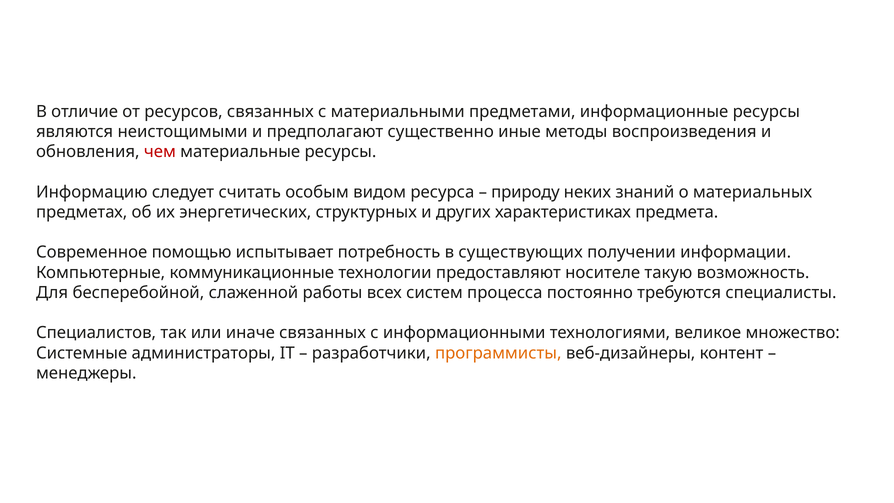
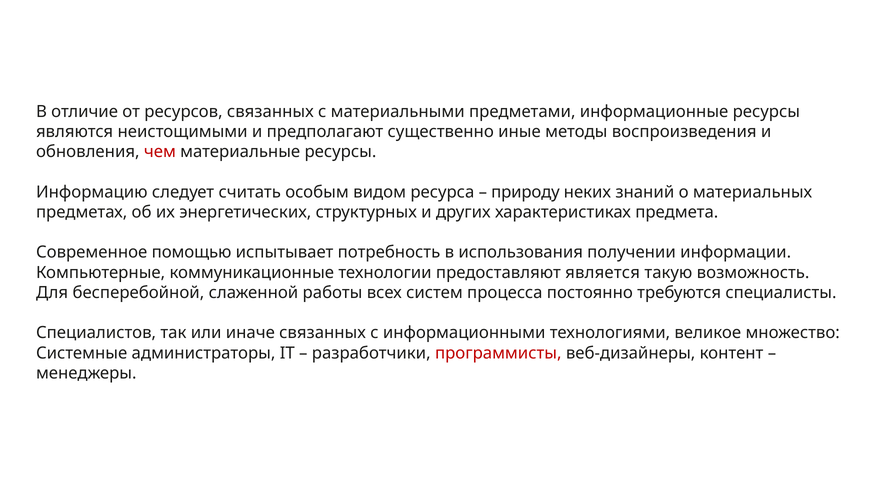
существующих: существующих -> использования
носителе: носителе -> является
программисты colour: orange -> red
